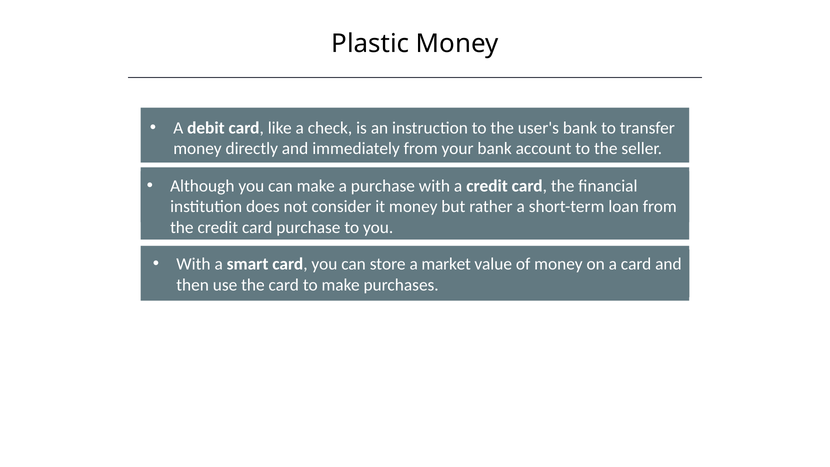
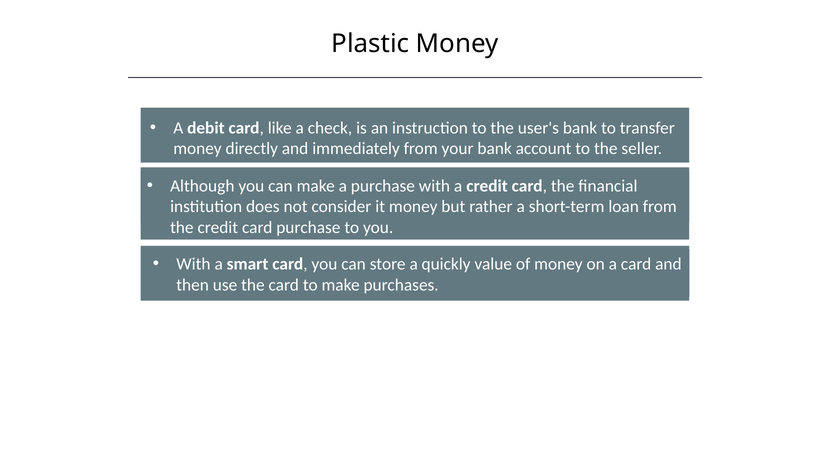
market: market -> quickly
